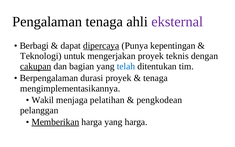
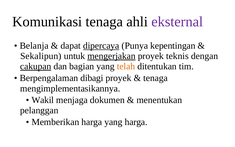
Pengalaman: Pengalaman -> Komunikasi
Berbagi: Berbagi -> Belanja
Teknologi: Teknologi -> Sekalipun
mengerjakan underline: none -> present
telah colour: blue -> orange
durasi: durasi -> dibagi
pelatihan: pelatihan -> dokumen
pengkodean: pengkodean -> menentukan
Memberikan underline: present -> none
